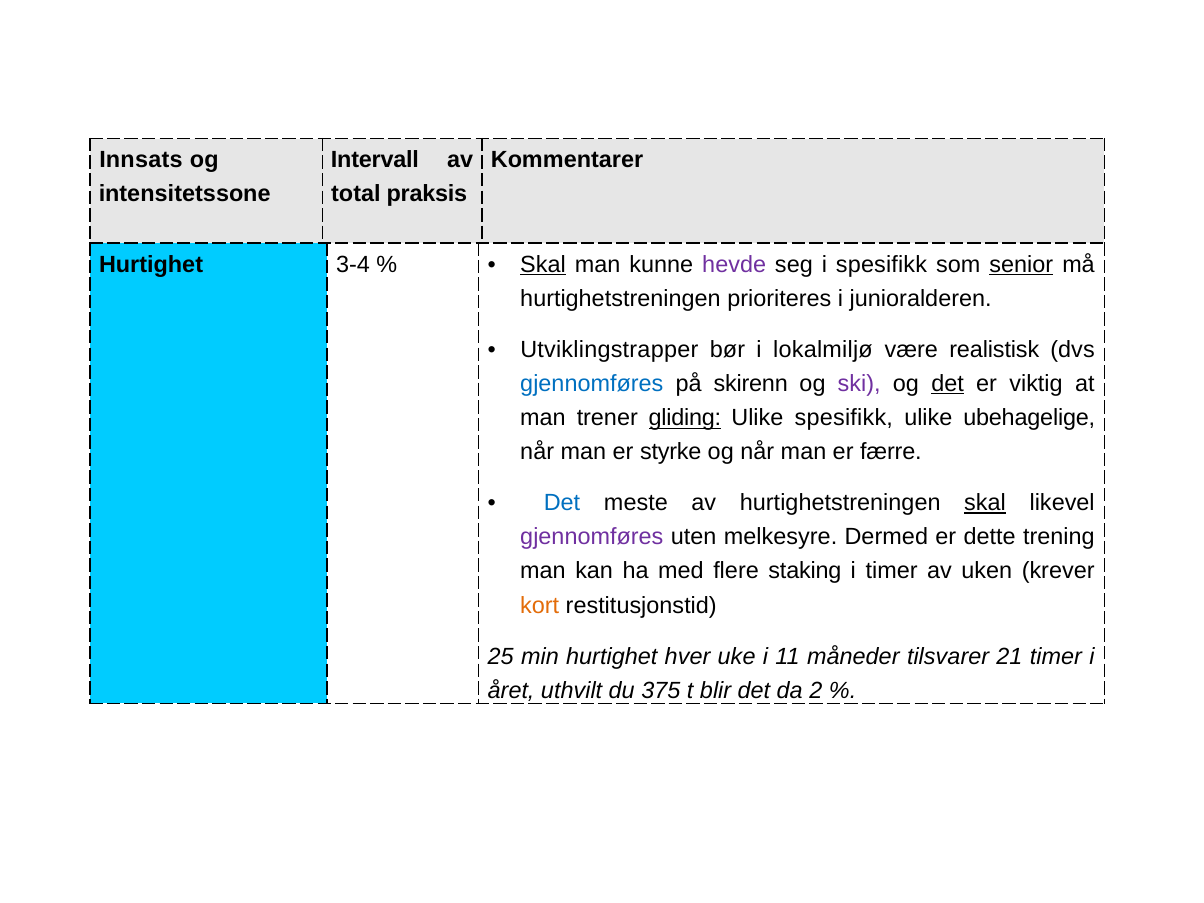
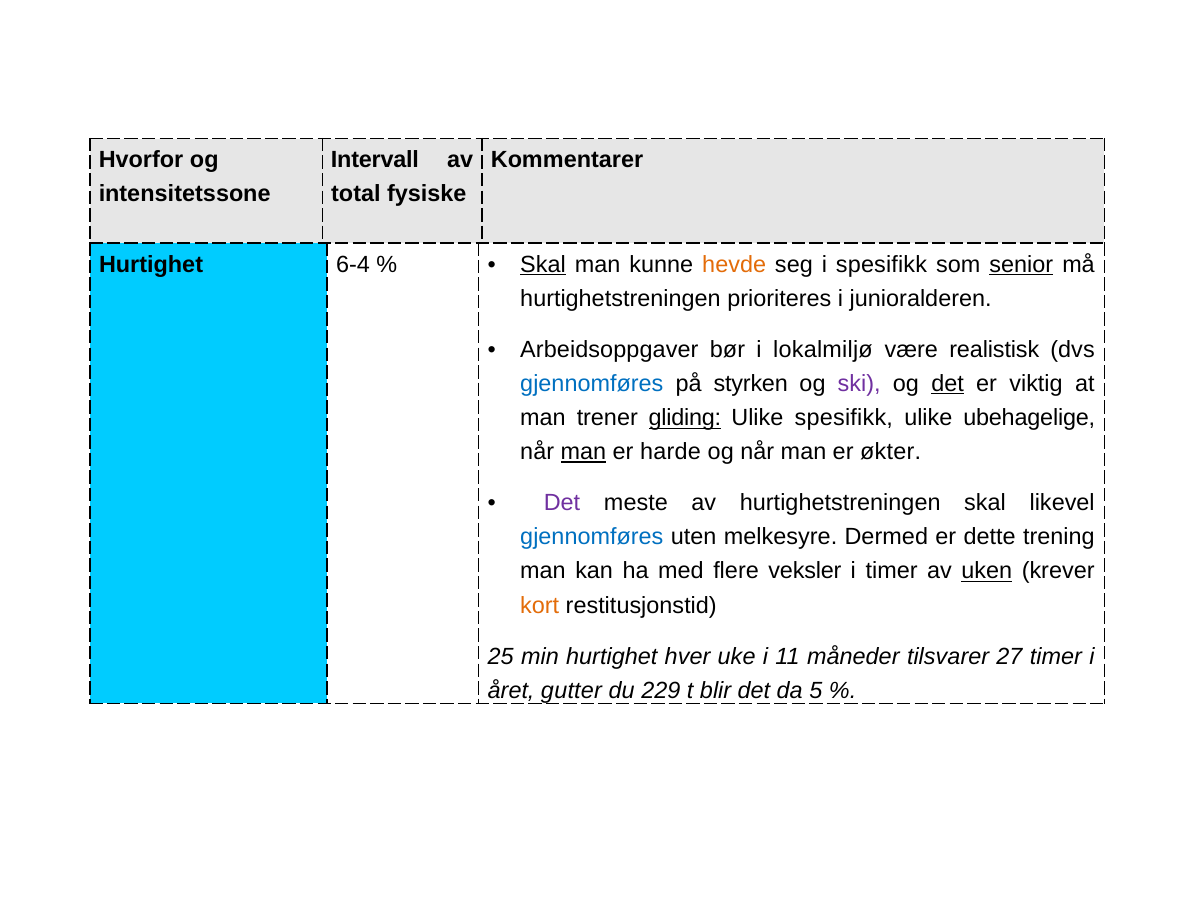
Innsats: Innsats -> Hvorfor
praksis: praksis -> fysiske
3-4: 3-4 -> 6-4
hevde colour: purple -> orange
Utviklingstrapper: Utviklingstrapper -> Arbeidsoppgaver
skirenn: skirenn -> styrken
man at (583, 452) underline: none -> present
styrke: styrke -> harde
færre: færre -> økter
Det at (562, 503) colour: blue -> purple
skal at (985, 503) underline: present -> none
gjennomføres at (592, 537) colour: purple -> blue
staking: staking -> veksler
uken underline: none -> present
21: 21 -> 27
uthvilt: uthvilt -> gutter
375: 375 -> 229
2: 2 -> 5
